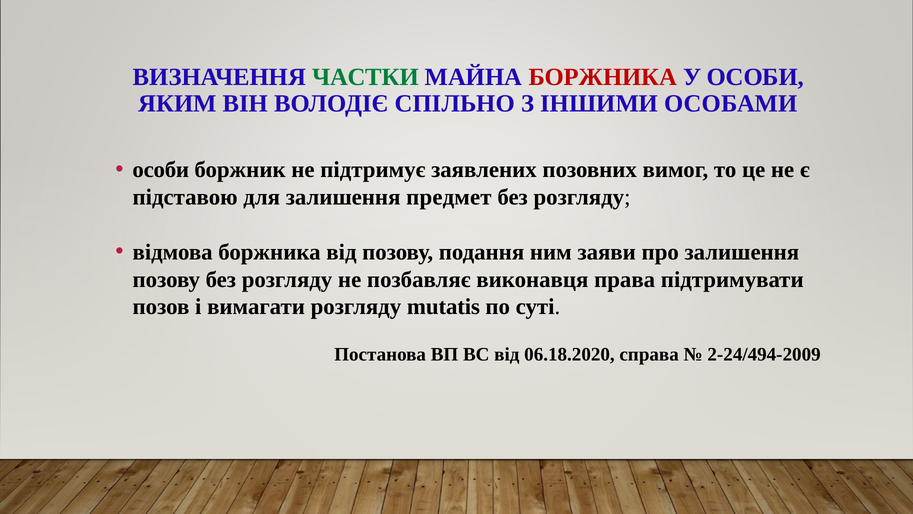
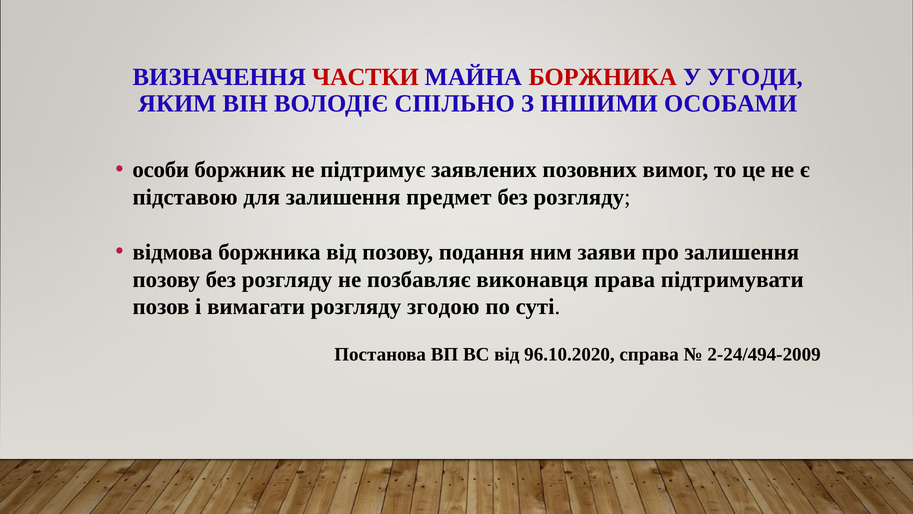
ЧАСТКИ colour: green -> red
У ОСОБИ: ОСОБИ -> УГОДИ
mutatis: mutatis -> згодою
06.18.2020: 06.18.2020 -> 96.10.2020
